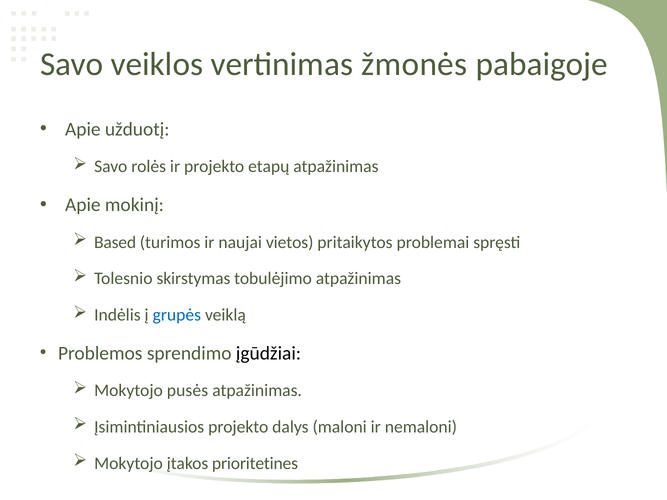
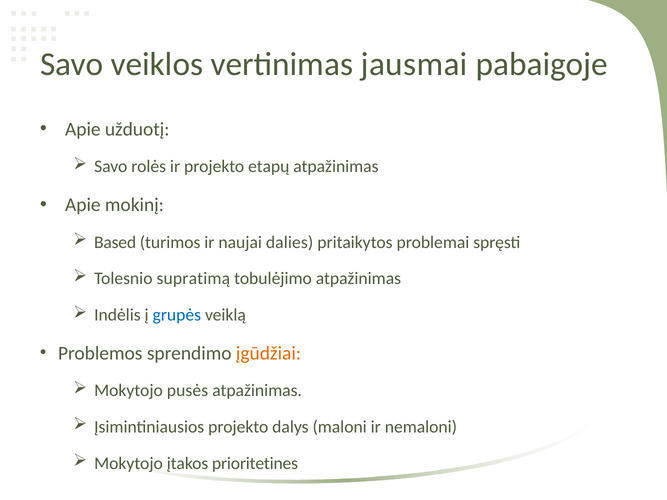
žmonės: žmonės -> jausmai
vietos: vietos -> dalies
skirstymas: skirstymas -> supratimą
įgūdžiai colour: black -> orange
